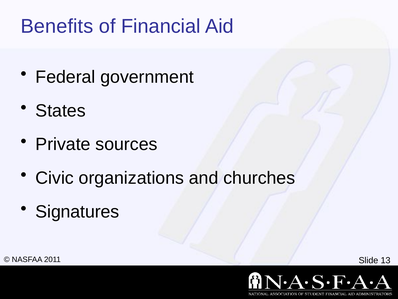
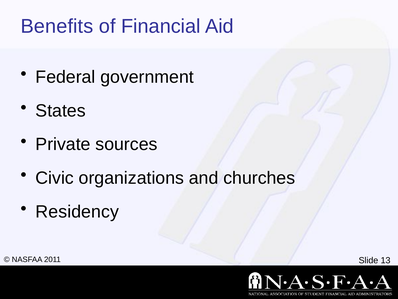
Signatures: Signatures -> Residency
